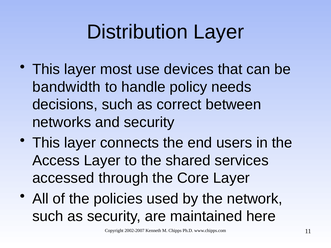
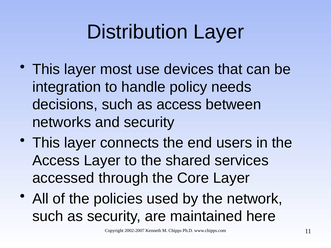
bandwidth: bandwidth -> integration
as correct: correct -> access
